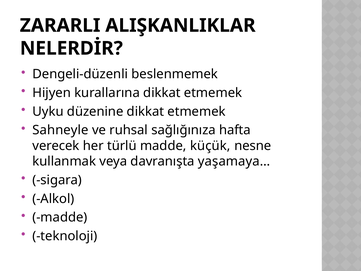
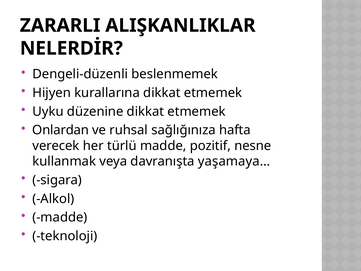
Sahneyle: Sahneyle -> Onlardan
küçük: küçük -> pozitif
